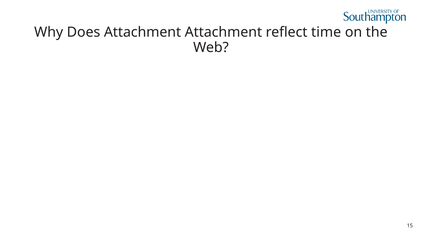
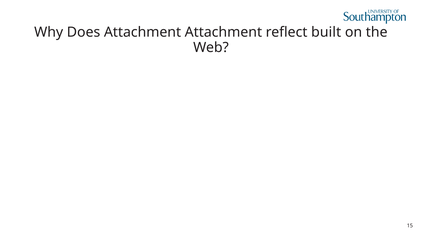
time: time -> built
